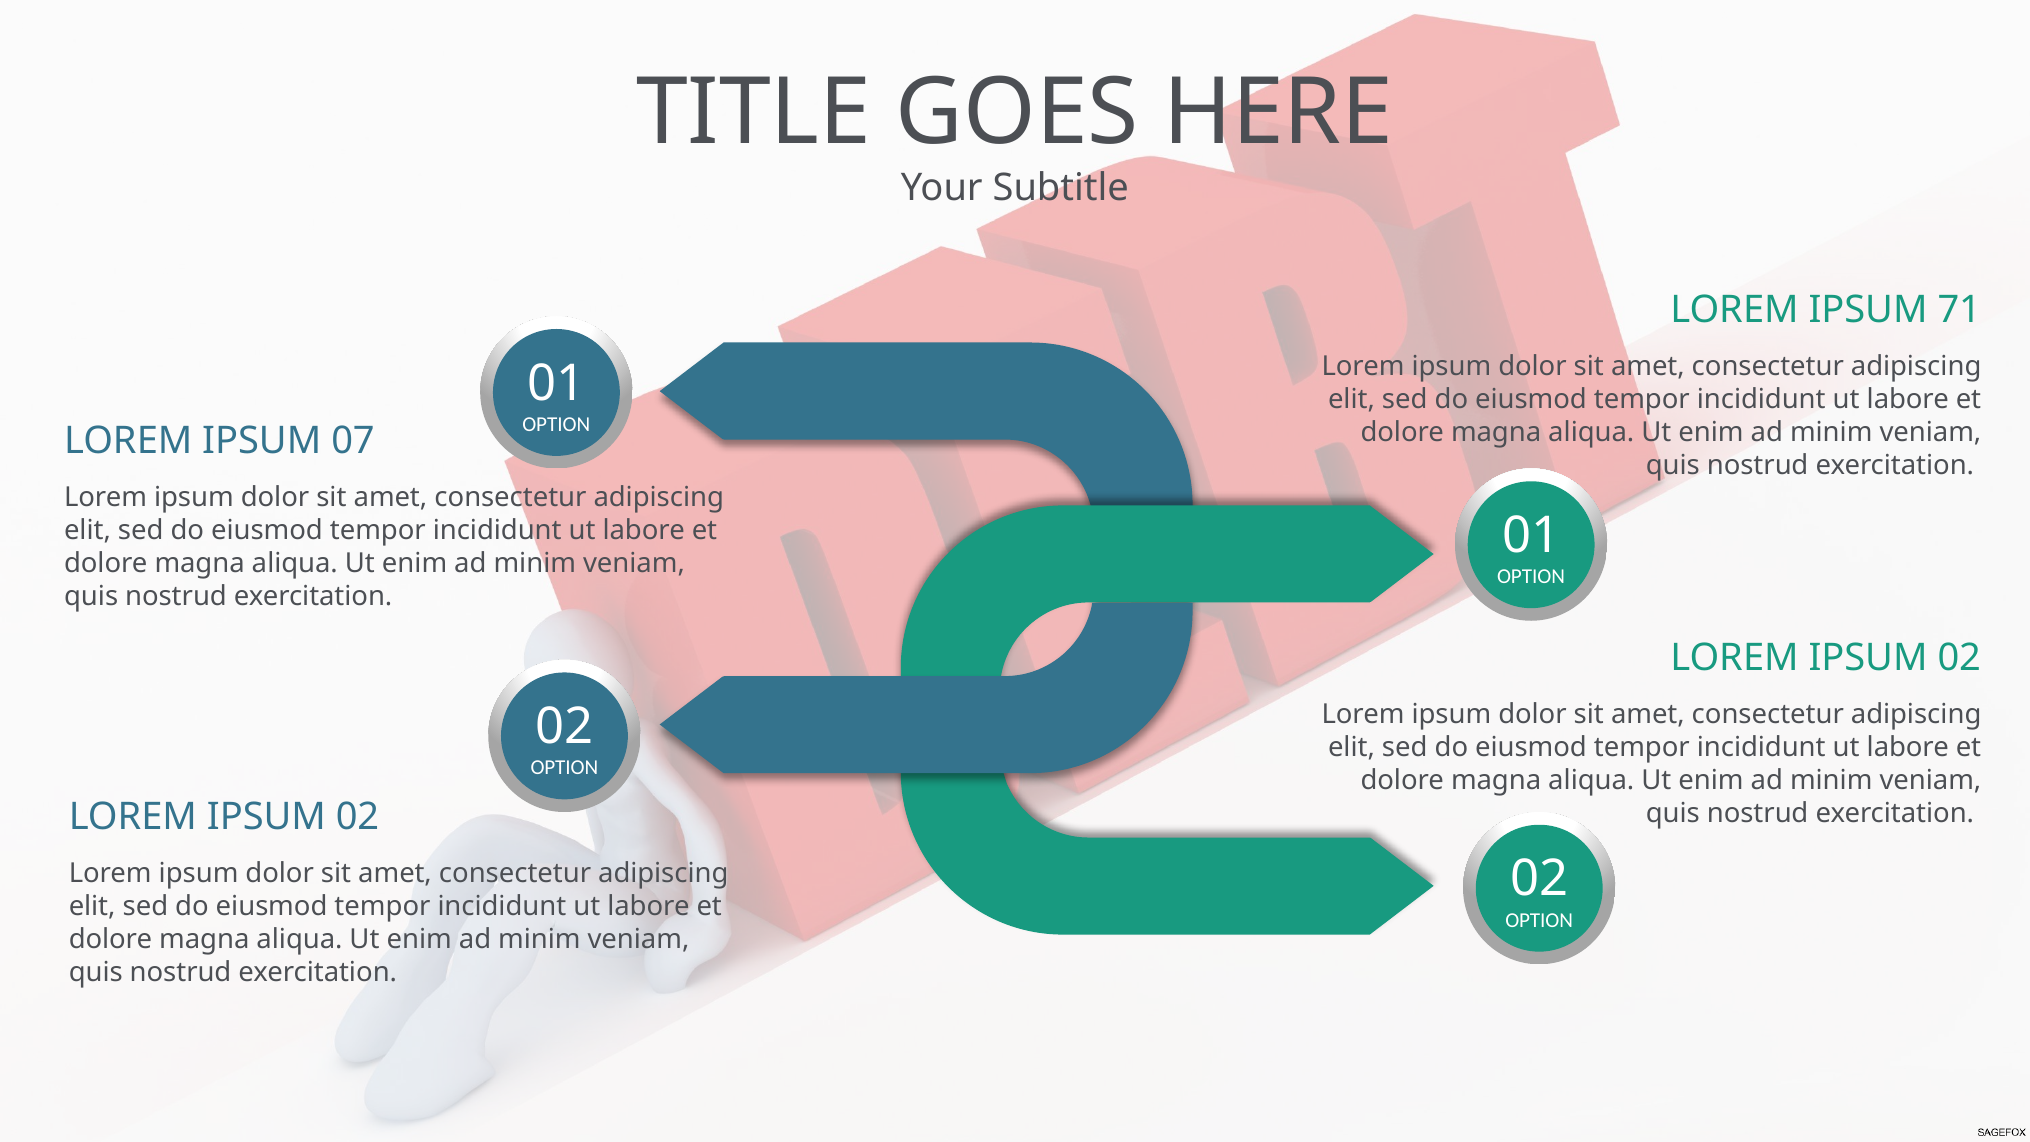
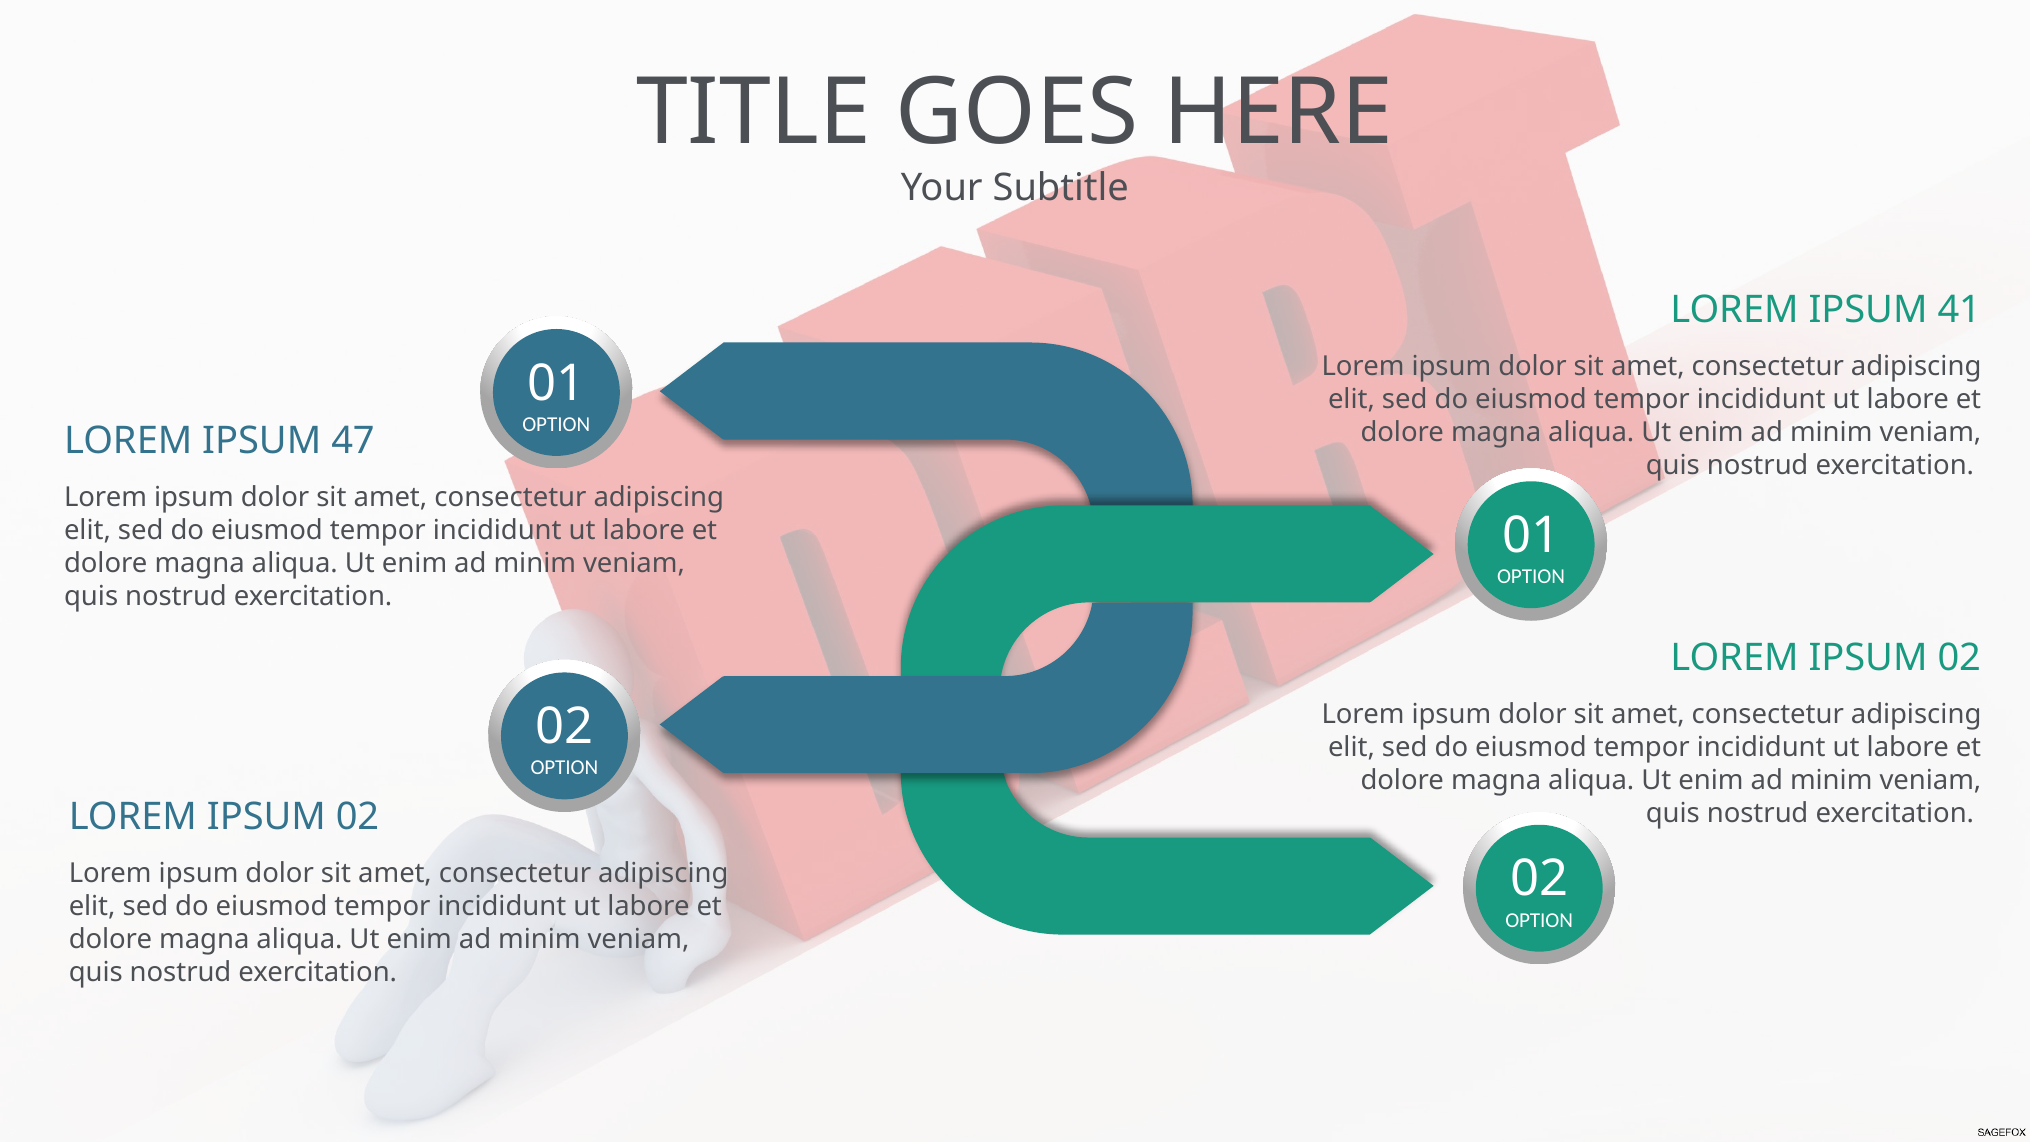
71: 71 -> 41
07: 07 -> 47
